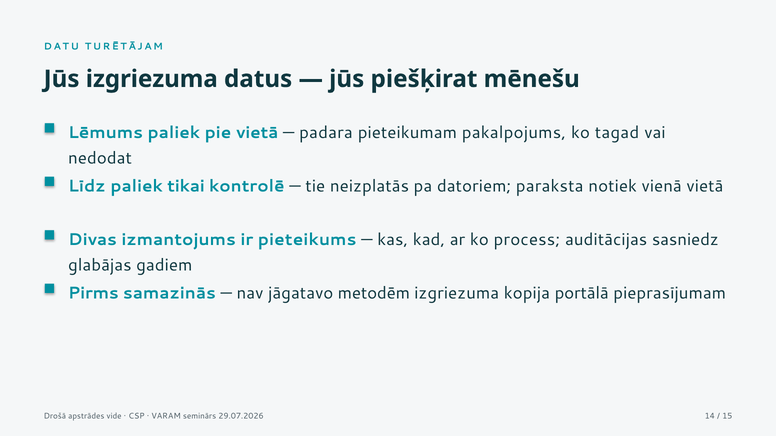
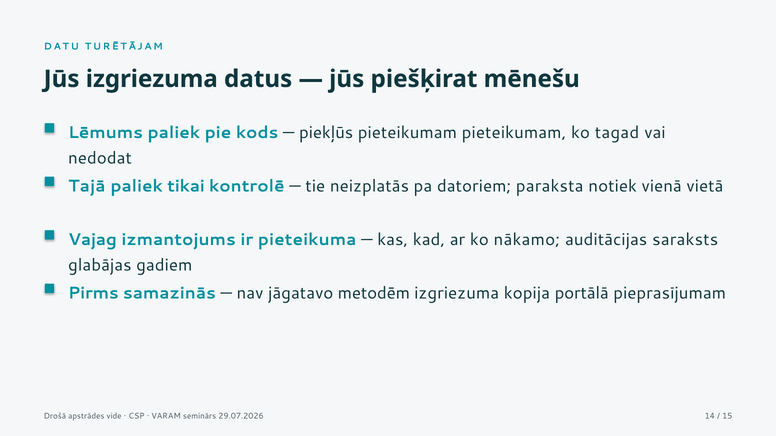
pie vietā: vietā -> kods
padara: padara -> piekļūs
pieteikumam pakalpojums: pakalpojums -> pieteikumam
Līdz: Līdz -> Tajā
Divas: Divas -> Vajag
pieteikums: pieteikums -> pieteikuma
process: process -> nākamo
sasniedz: sasniedz -> saraksts
